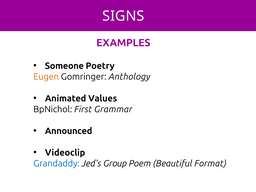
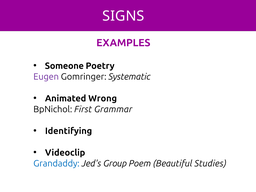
Eugen colour: orange -> purple
Anthology: Anthology -> Systematic
Values: Values -> Wrong
Announced: Announced -> Identifying
Format: Format -> Studies
